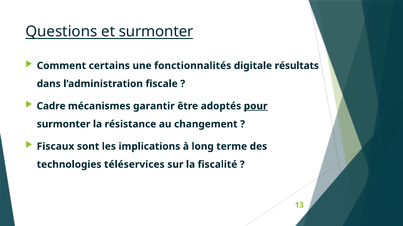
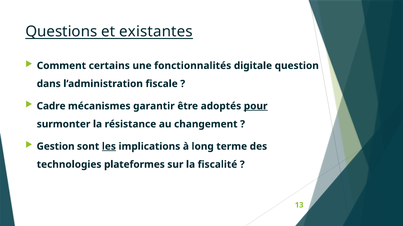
et surmonter: surmonter -> existantes
résultats: résultats -> question
Fiscaux: Fiscaux -> Gestion
les underline: none -> present
téléservices: téléservices -> plateformes
